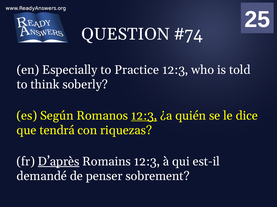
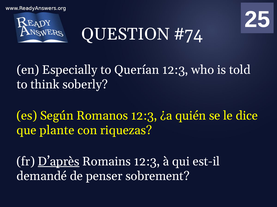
Practice: Practice -> Querían
12:3 at (144, 116) underline: present -> none
tendrá: tendrá -> plante
